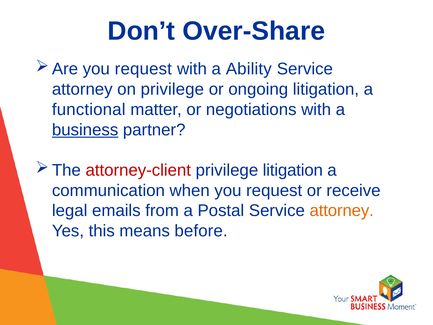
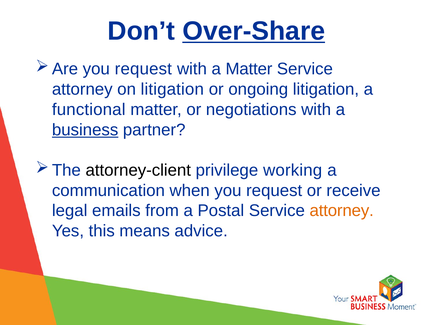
Over-Share underline: none -> present
a Ability: Ability -> Matter
on privilege: privilege -> litigation
attorney-client colour: red -> black
privilege litigation: litigation -> working
before: before -> advice
